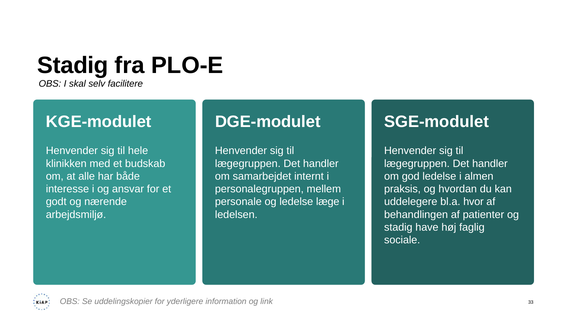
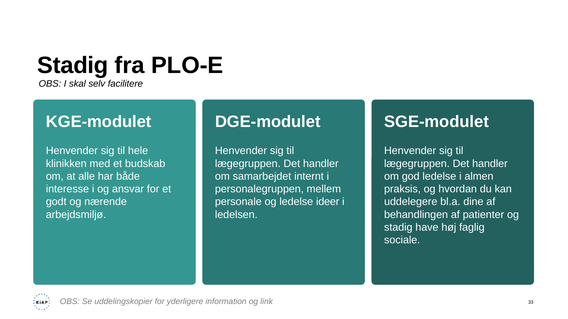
læge: læge -> ideer
hvor: hvor -> dine
